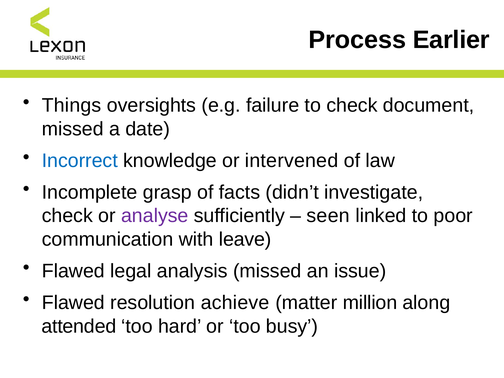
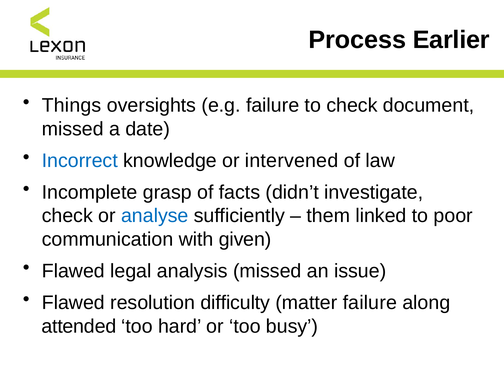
analyse colour: purple -> blue
seen: seen -> them
leave: leave -> given
achieve: achieve -> difficulty
matter million: million -> failure
